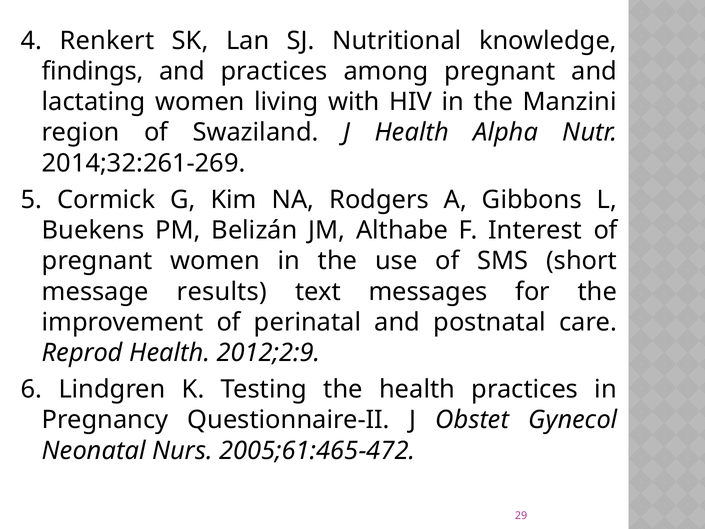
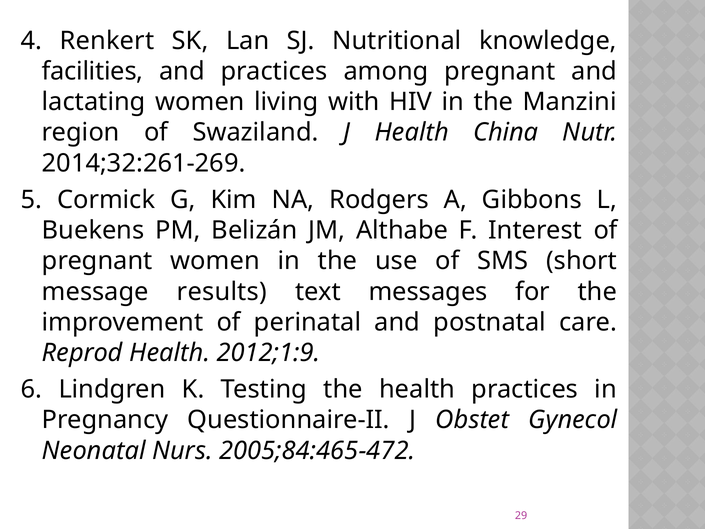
findings: findings -> facilities
Alpha: Alpha -> China
2012;2:9: 2012;2:9 -> 2012;1:9
2005;61:465-472: 2005;61:465-472 -> 2005;84:465-472
